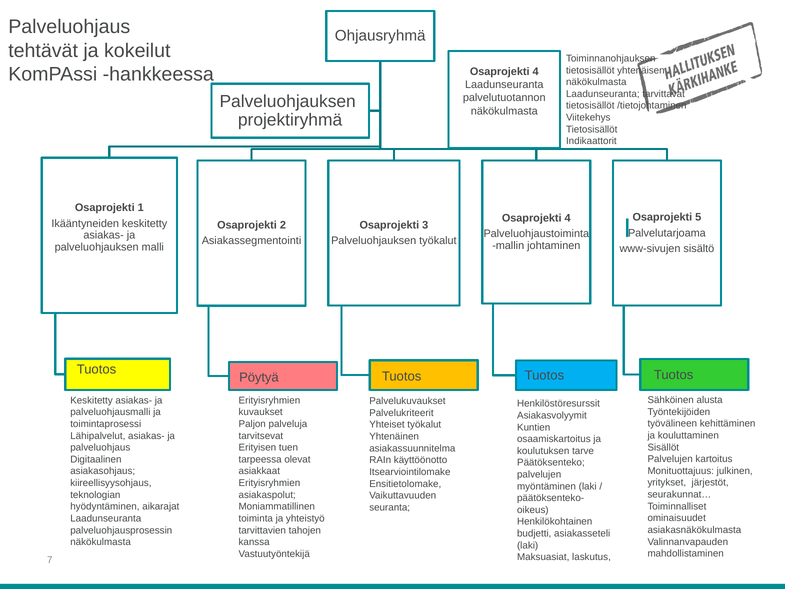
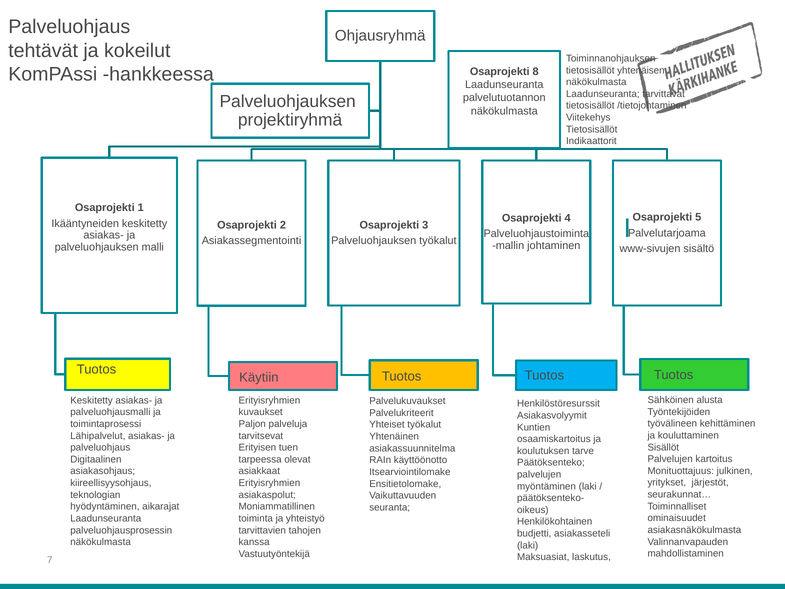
4 at (536, 72): 4 -> 8
Pöytyä: Pöytyä -> Käytiin
